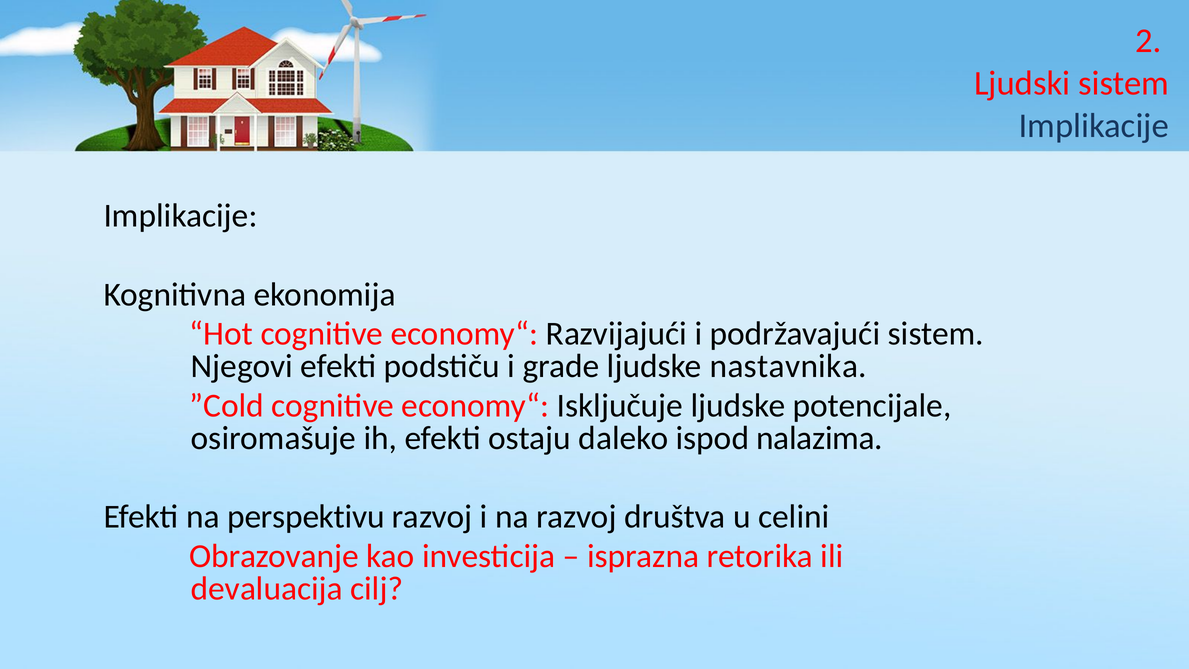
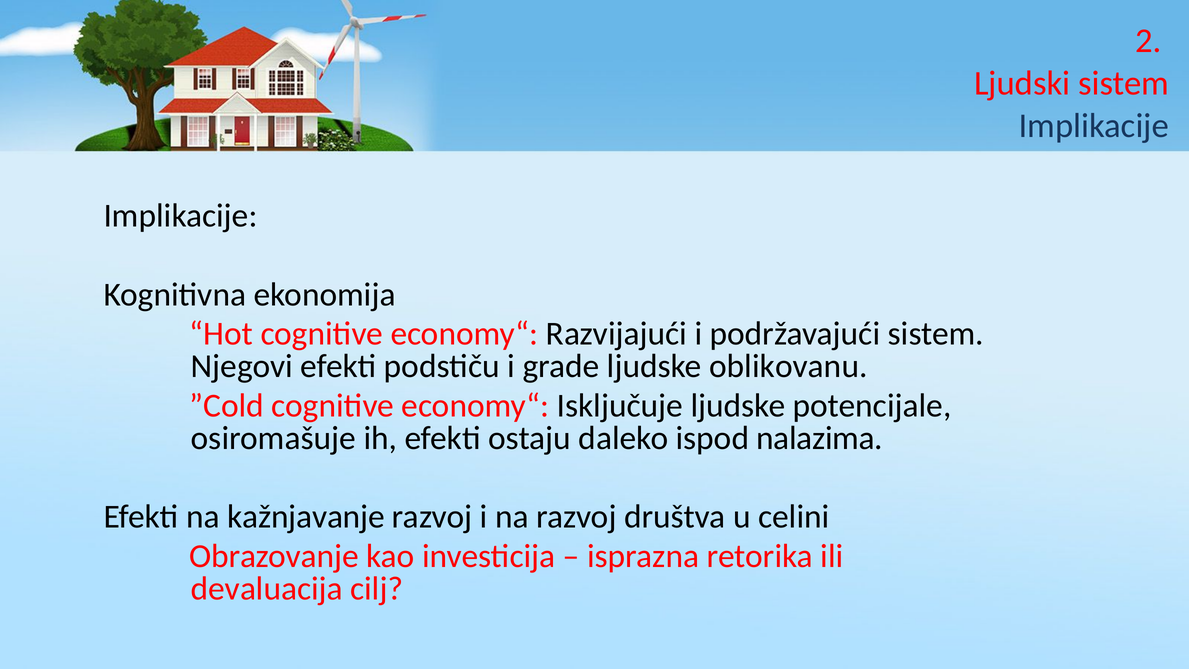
nastavnika: nastavnika -> oblikovanu
perspektivu: perspektivu -> kažnjavanje
